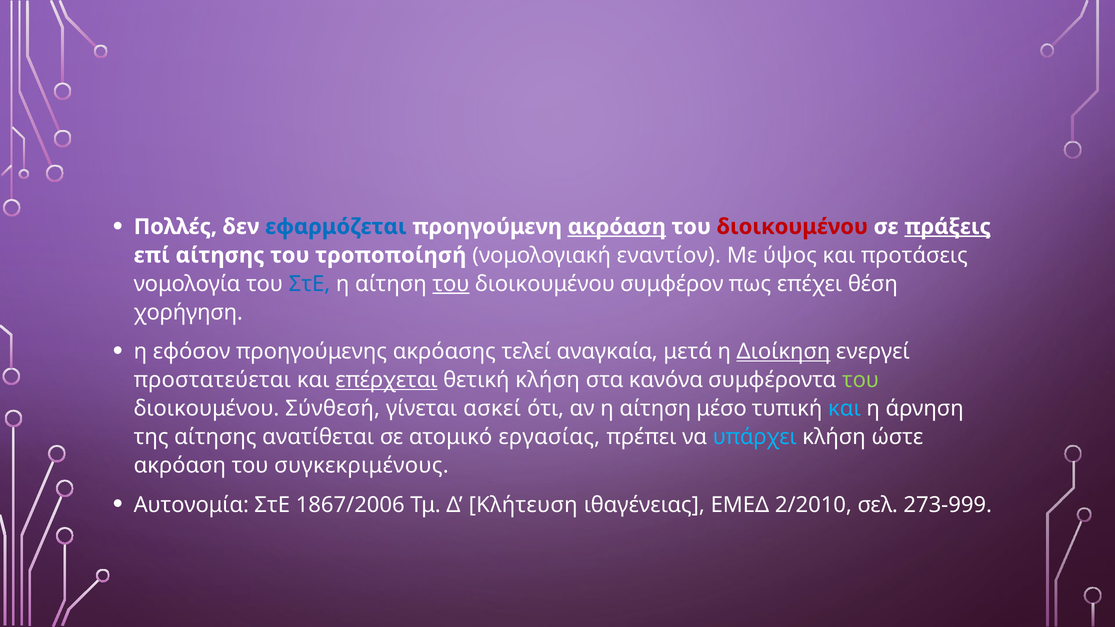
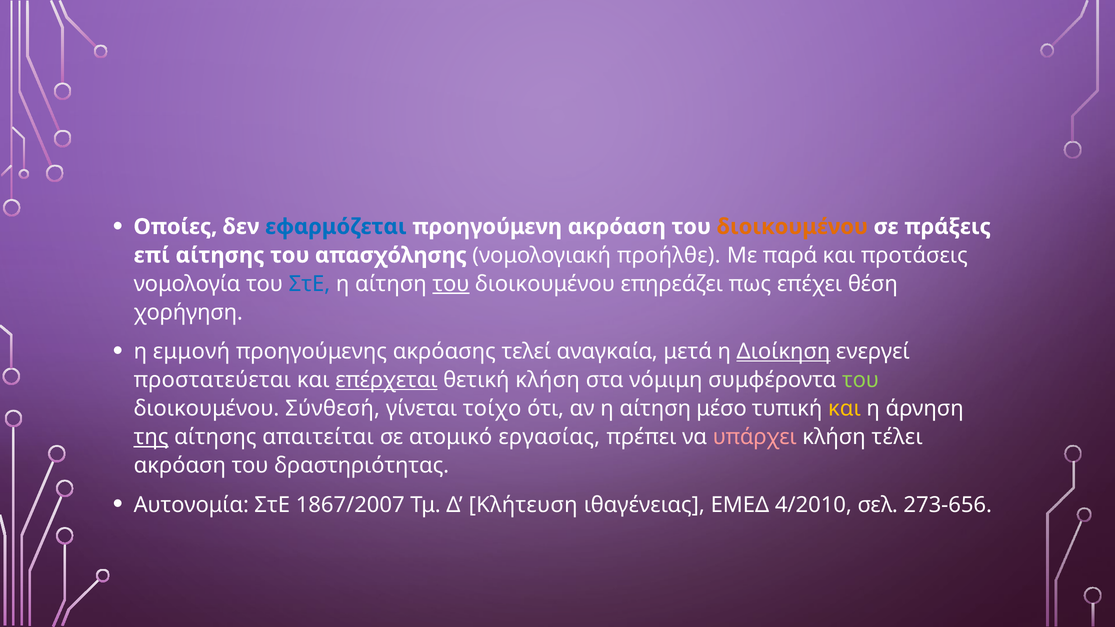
Πολλές: Πολλές -> Οποίες
ακρόαση at (617, 227) underline: present -> none
διοικουμένου at (792, 227) colour: red -> orange
πράξεις underline: present -> none
τροποποίησή: τροποποίησή -> απασχόλησης
εναντίον: εναντίον -> προήλθε
ύψος: ύψος -> παρά
συμφέρον: συμφέρον -> επηρεάζει
εφόσον: εφόσον -> εμμονή
κανόνα: κανόνα -> νόμιμη
ασκεί: ασκεί -> τοίχο
και at (844, 409) colour: light blue -> yellow
της underline: none -> present
ανατίθεται: ανατίθεται -> απαιτείται
υπάρχει colour: light blue -> pink
ώστε: ώστε -> τέλει
συγκεκριμένους: συγκεκριμένους -> δραστηριότητας
1867/2006: 1867/2006 -> 1867/2007
2/2010: 2/2010 -> 4/2010
273-999: 273-999 -> 273-656
